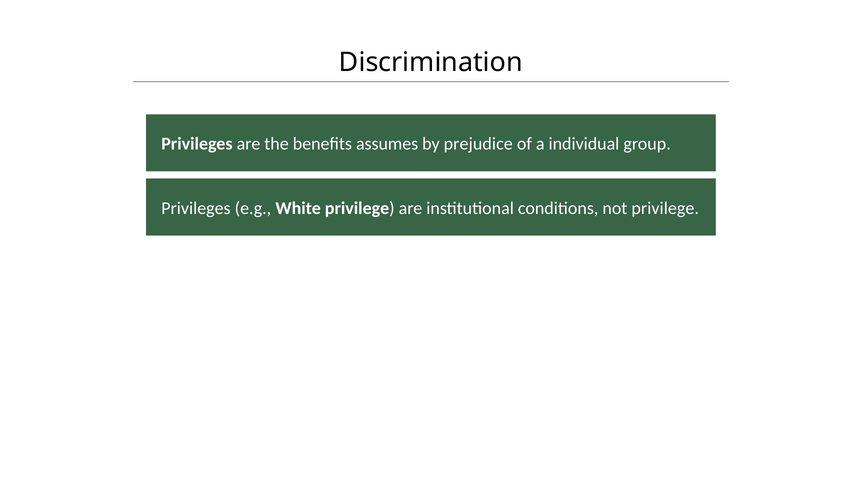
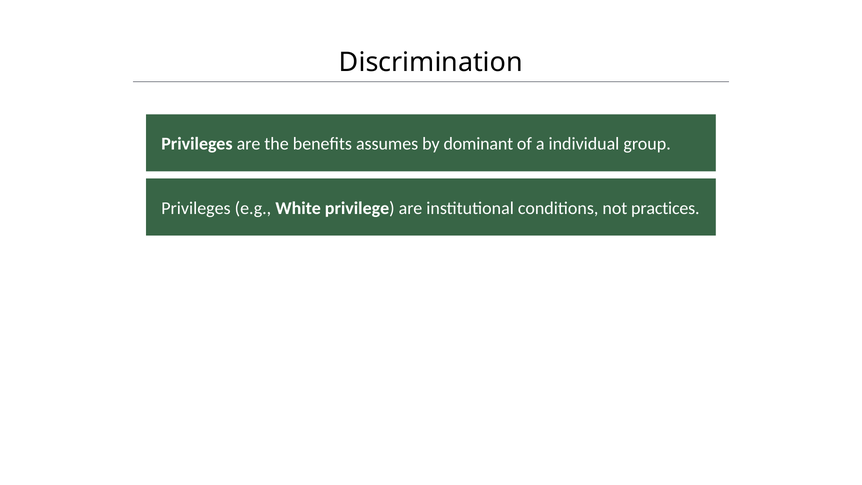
prejudice: prejudice -> dominant
not privilege: privilege -> practices
